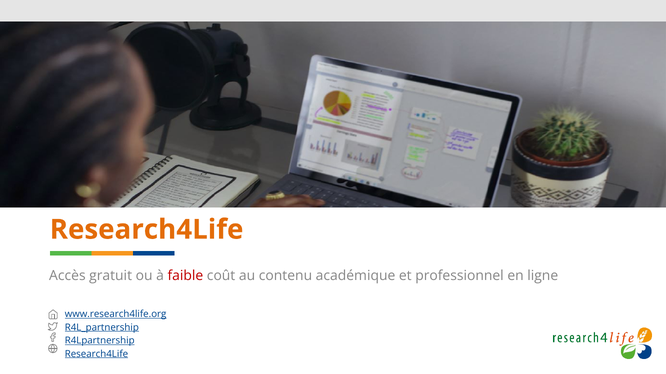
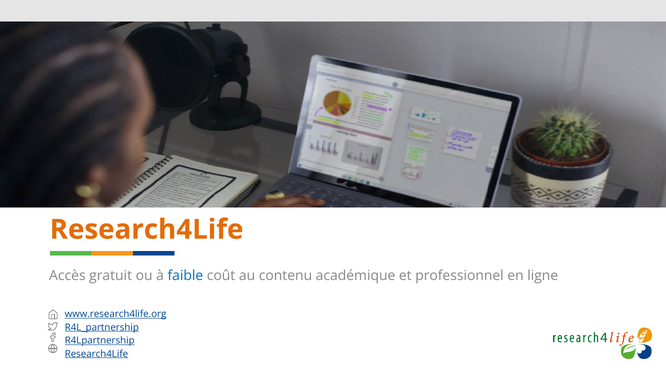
faible colour: red -> blue
